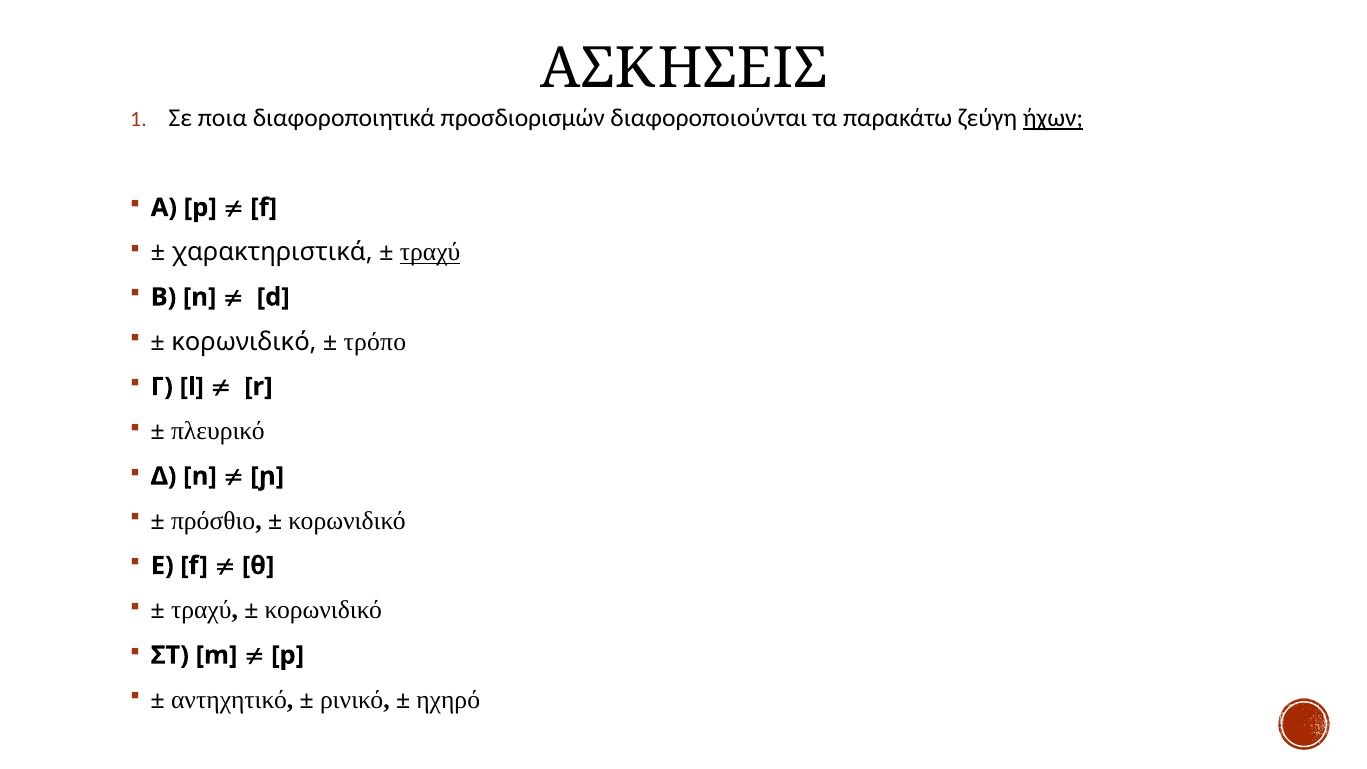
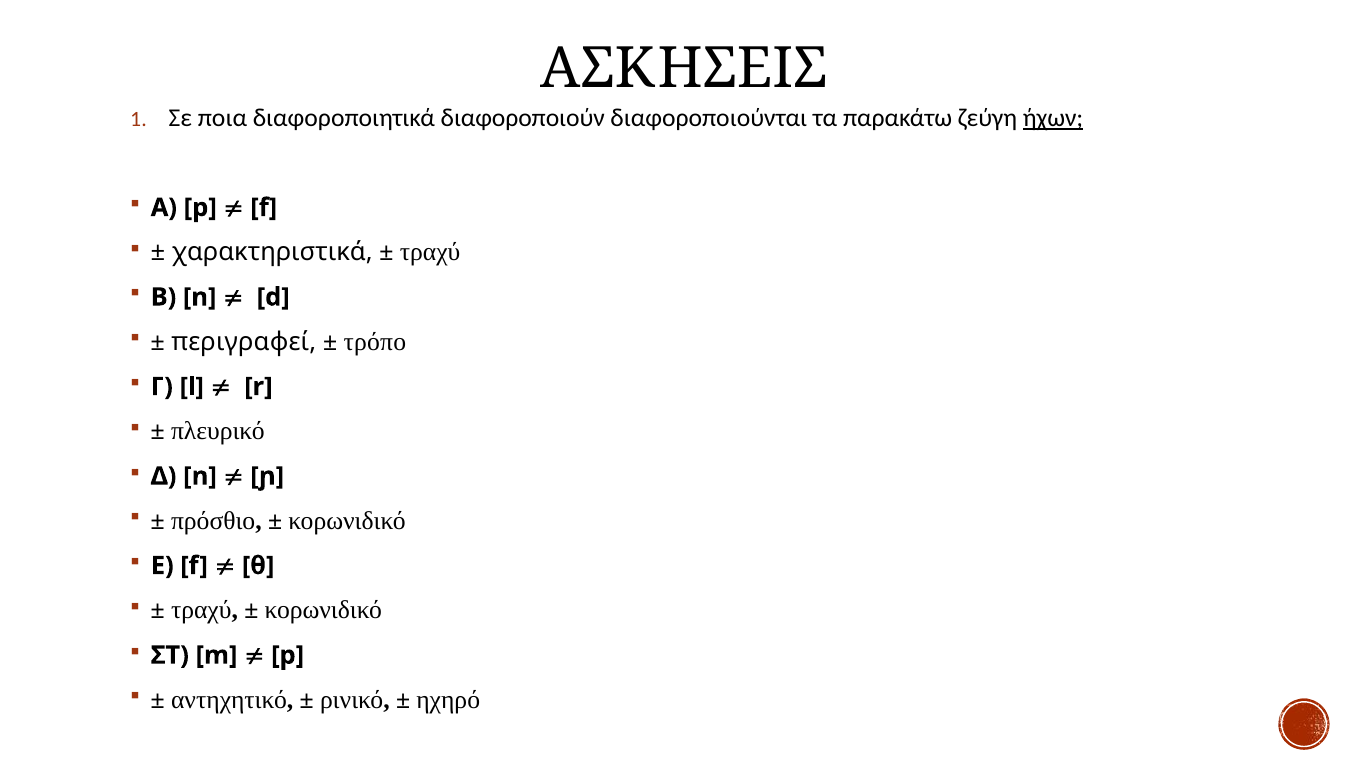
προσδιορισμών: προσδιορισμών -> διαφοροποιούν
τραχύ at (430, 252) underline: present -> none
κορωνιδικό at (244, 342): κορωνιδικό -> περιγραφεί
